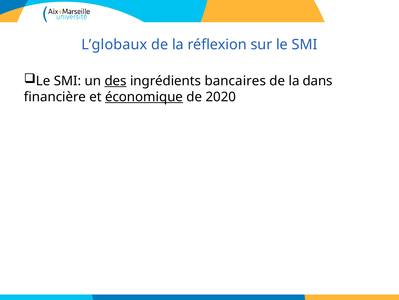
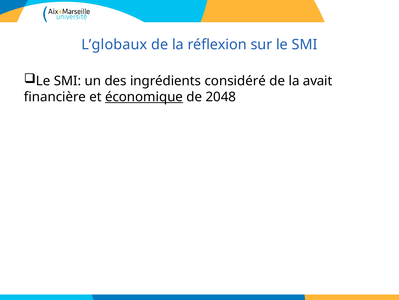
des underline: present -> none
bancaires: bancaires -> considéré
dans: dans -> avait
2020: 2020 -> 2048
